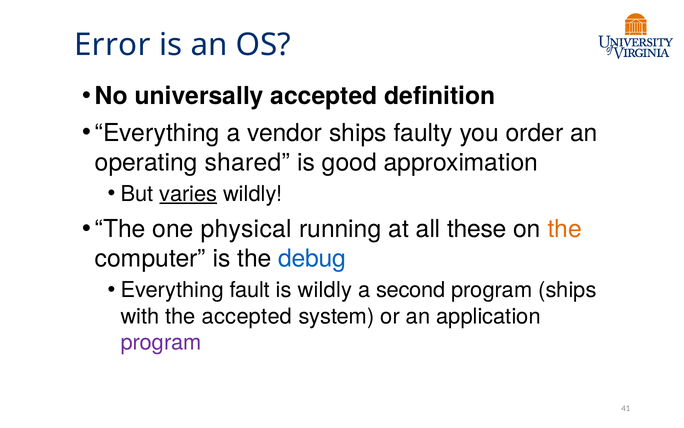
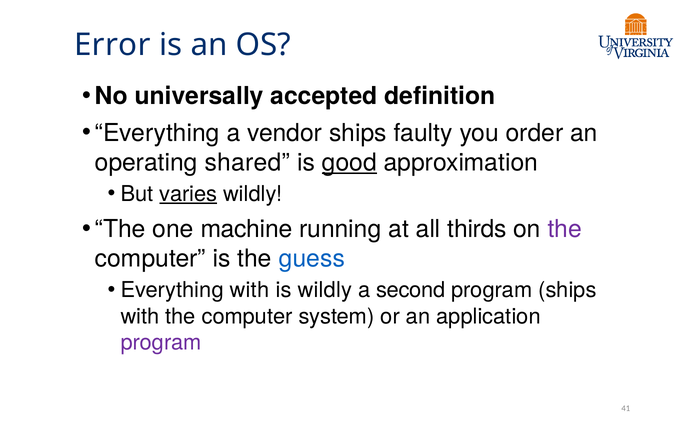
good underline: none -> present
physical: physical -> machine
these: these -> thirds
the at (565, 229) colour: orange -> purple
debug: debug -> guess
Everything fault: fault -> with
with the accepted: accepted -> computer
